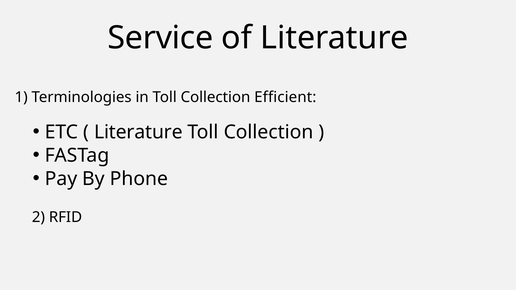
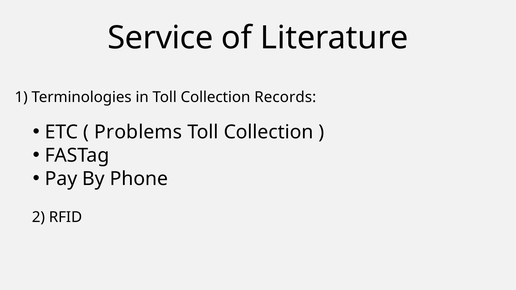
Efficient: Efficient -> Records
Literature at (138, 132): Literature -> Problems
